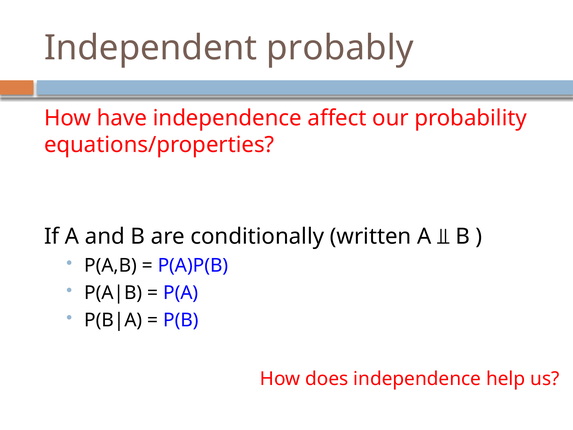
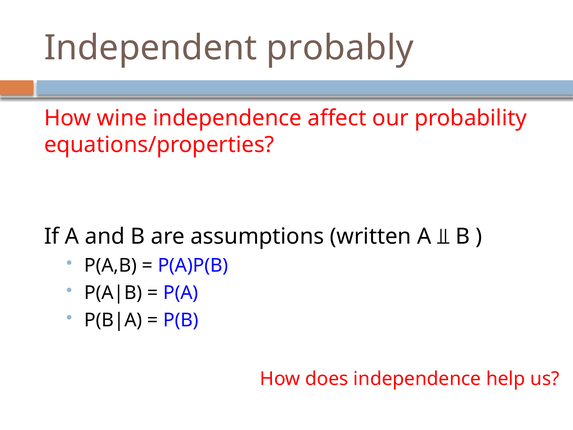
have: have -> wine
conditionally: conditionally -> assumptions
